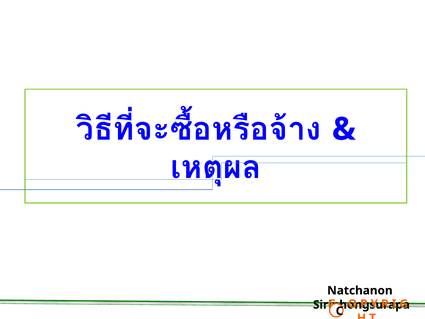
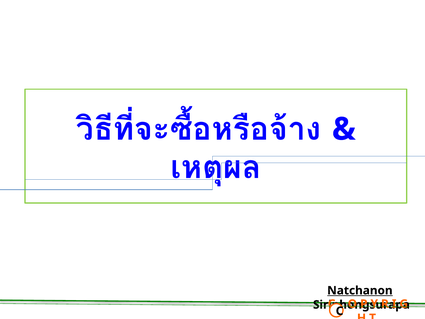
Natchanon underline: none -> present
